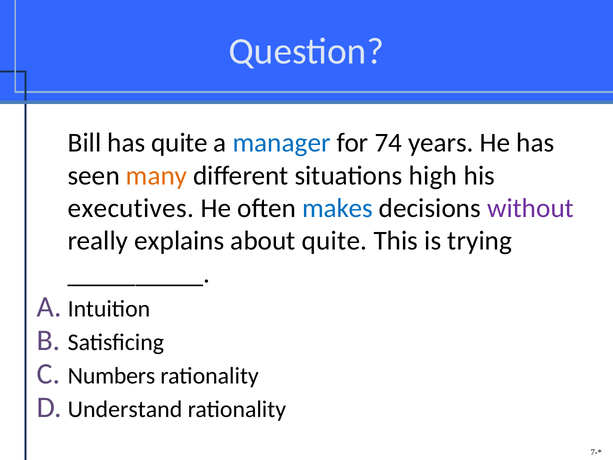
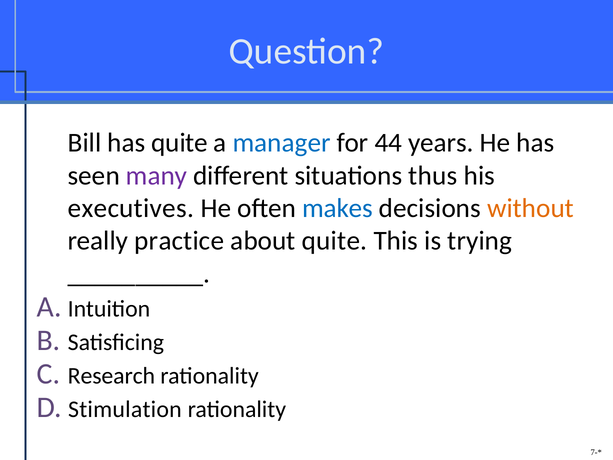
74: 74 -> 44
many colour: orange -> purple
high: high -> thus
without colour: purple -> orange
explains: explains -> practice
Numbers: Numbers -> Research
Understand: Understand -> Stimulation
